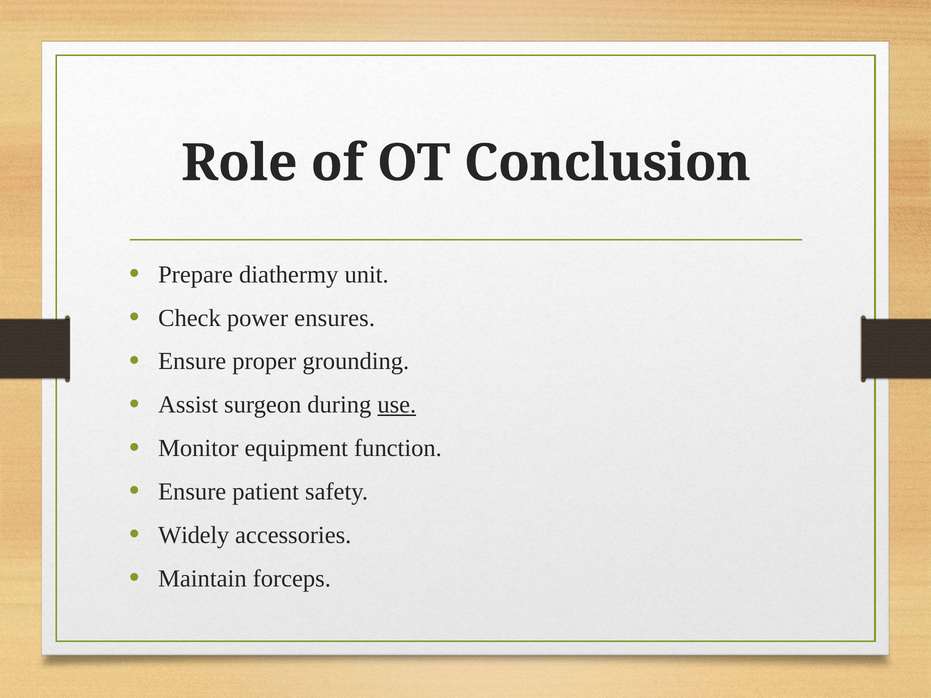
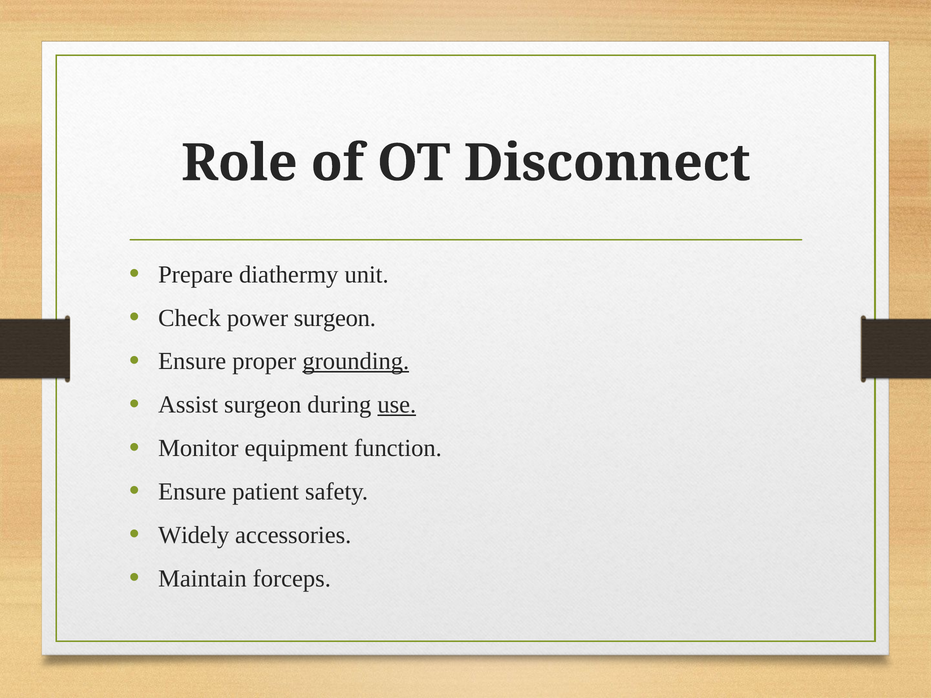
Conclusion: Conclusion -> Disconnect
power ensures: ensures -> surgeon
grounding underline: none -> present
